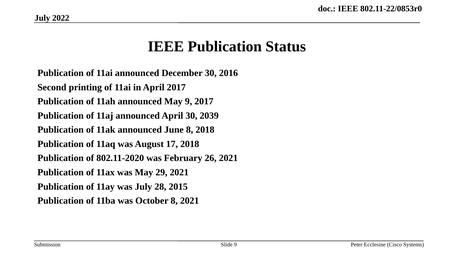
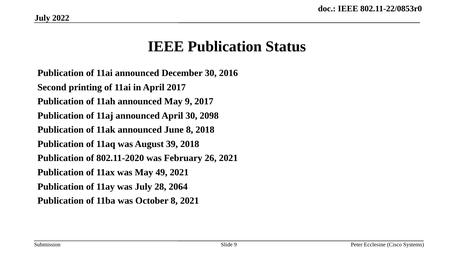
2039: 2039 -> 2098
17: 17 -> 39
29: 29 -> 49
2015: 2015 -> 2064
